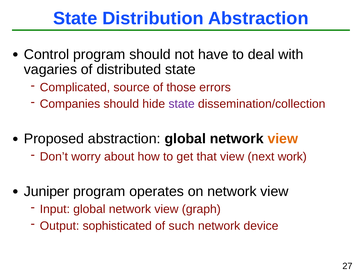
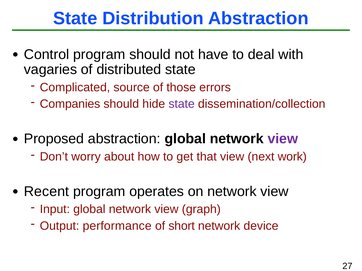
view at (283, 139) colour: orange -> purple
Juniper: Juniper -> Recent
sophisticated: sophisticated -> performance
such: such -> short
